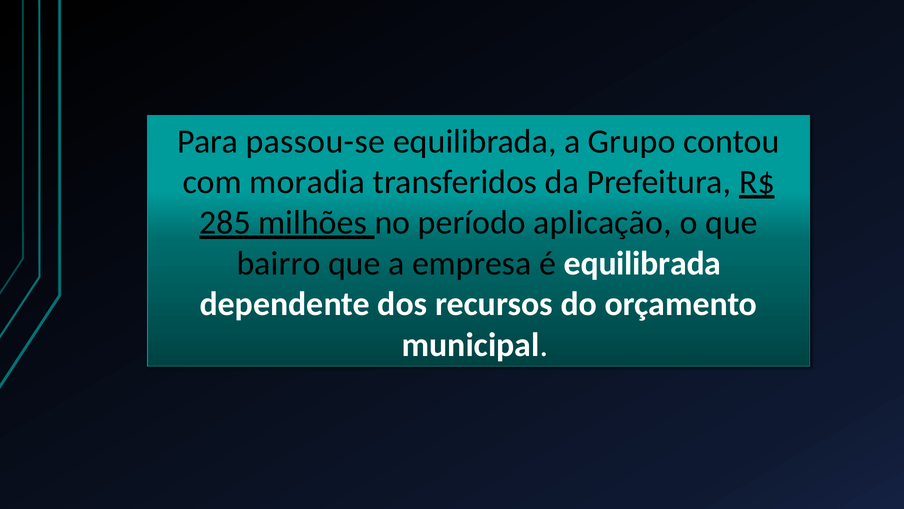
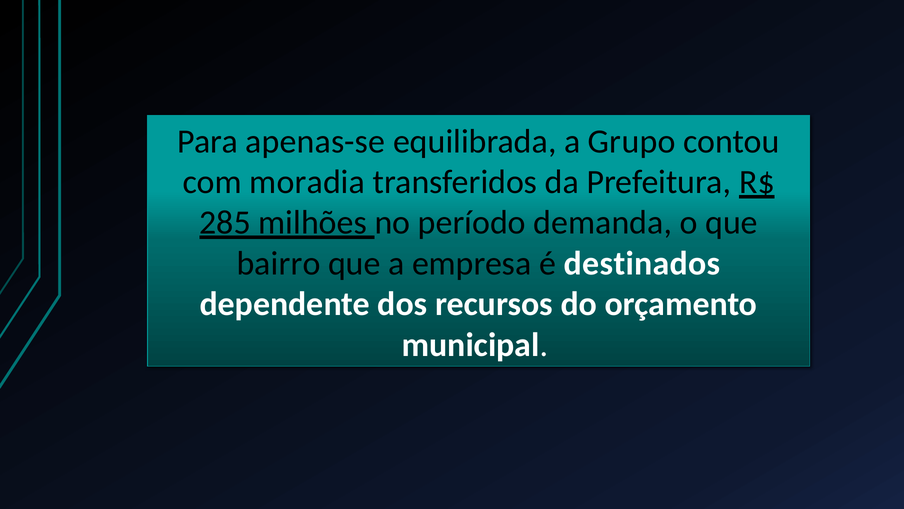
passou-se: passou-se -> apenas-se
aplicação: aplicação -> demanda
é equilibrada: equilibrada -> destinados
